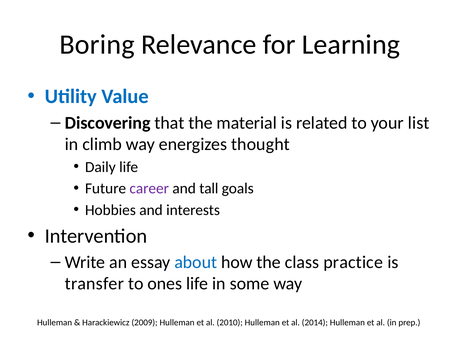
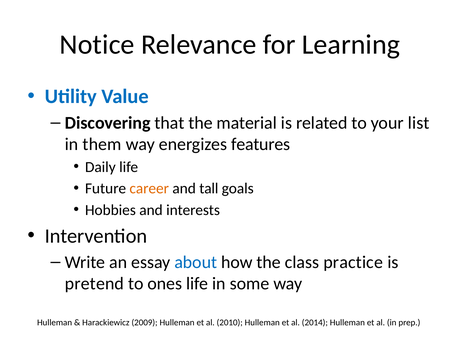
Boring: Boring -> Notice
climb: climb -> them
thought: thought -> features
career colour: purple -> orange
transfer: transfer -> pretend
